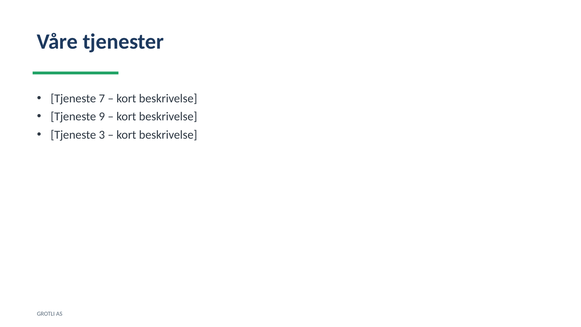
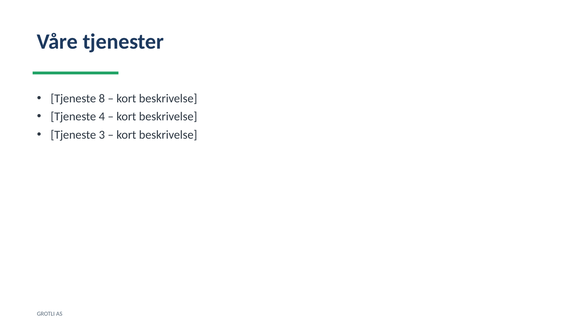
7: 7 -> 8
9: 9 -> 4
